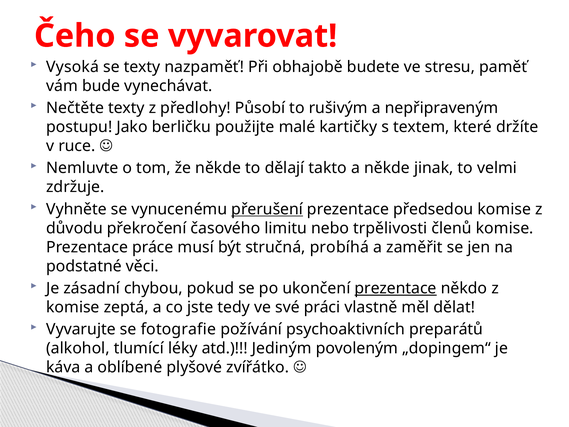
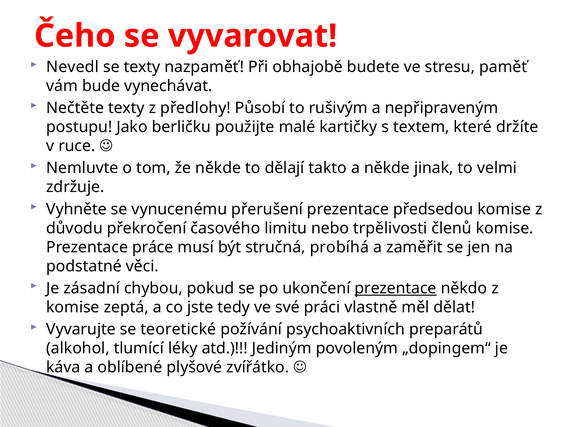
Vysoká: Vysoká -> Nevedl
přerušení underline: present -> none
fotografie: fotografie -> teoretické
